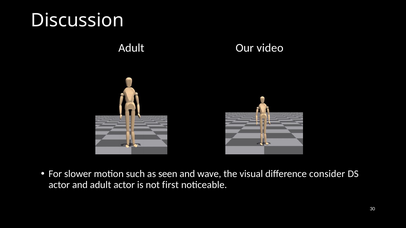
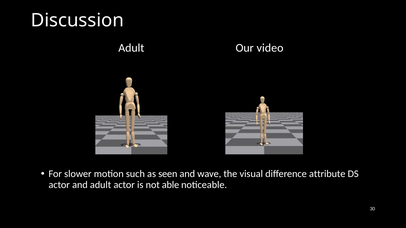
consider: consider -> attribute
first: first -> able
